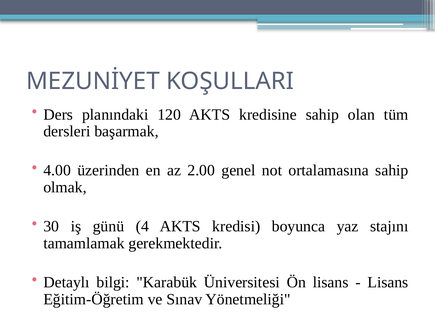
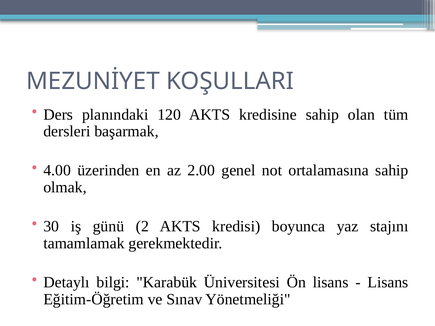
4: 4 -> 2
